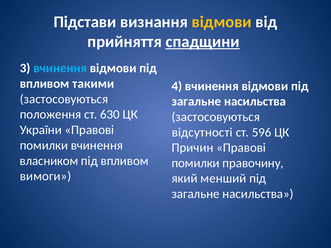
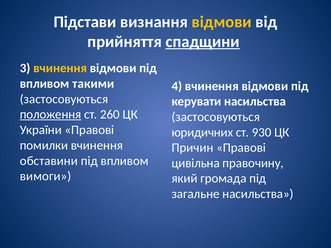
вчинення at (60, 68) colour: light blue -> yellow
загальне at (196, 102): загальне -> керувати
положення underline: none -> present
630: 630 -> 260
відсутності: відсутності -> юридичних
596: 596 -> 930
власником: власником -> обставини
помилки at (196, 163): помилки -> цивільна
менший: менший -> громада
